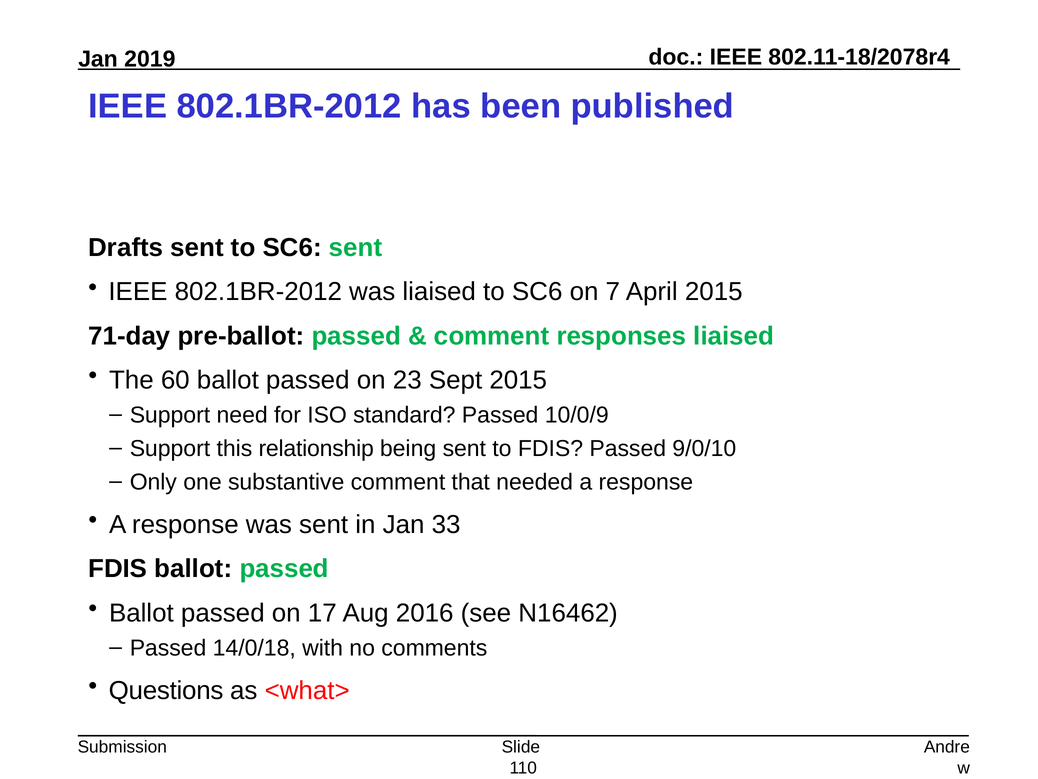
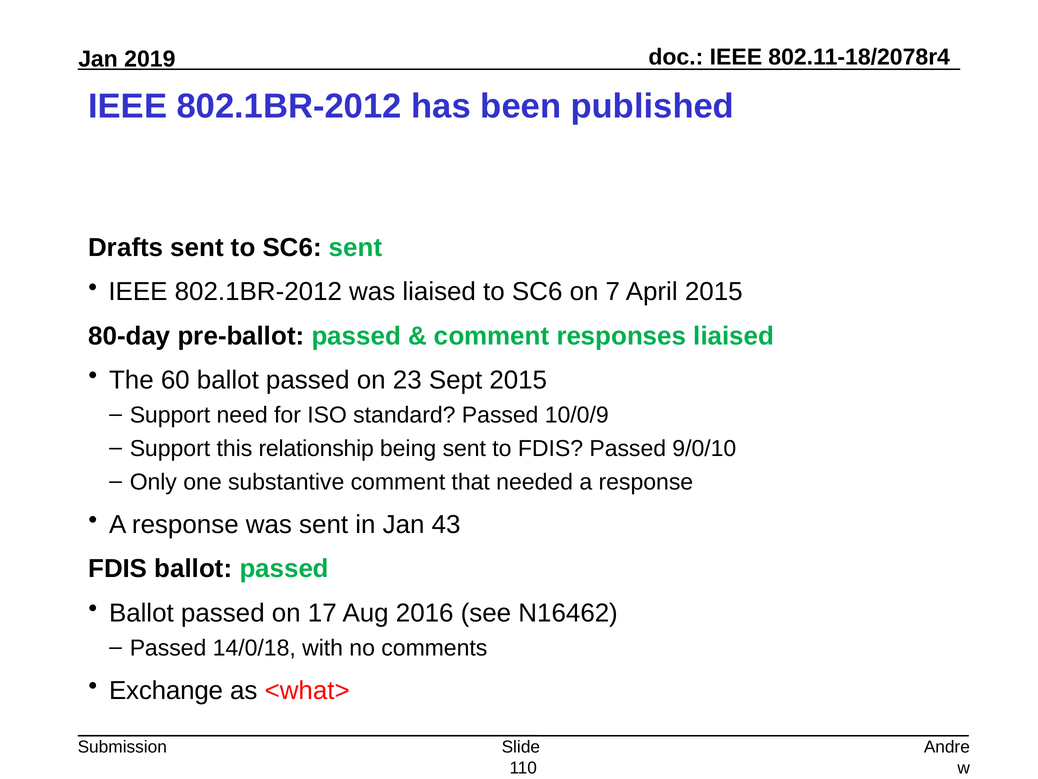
71-day: 71-day -> 80-day
33: 33 -> 43
Questions: Questions -> Exchange
